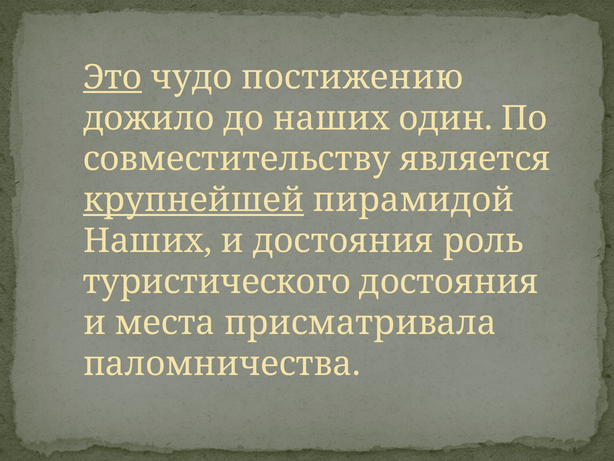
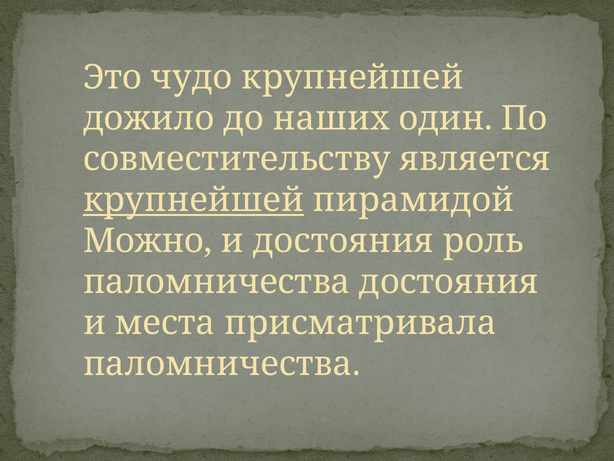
Это underline: present -> none
чудо постижению: постижению -> крупнейшей
Наших at (148, 241): Наших -> Можно
туристического at (217, 282): туристического -> паломничества
